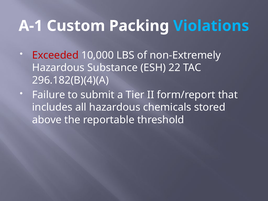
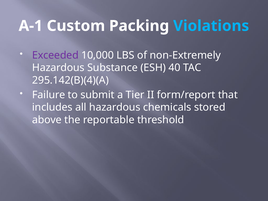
Exceeded colour: red -> purple
22: 22 -> 40
296.182(B)(4)(A: 296.182(B)(4)(A -> 295.142(B)(4)(A
